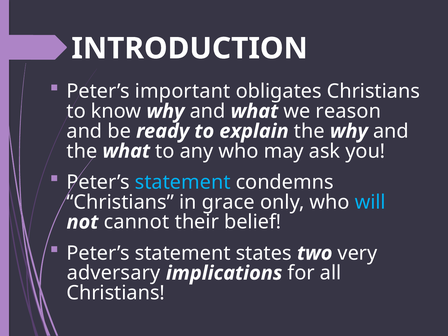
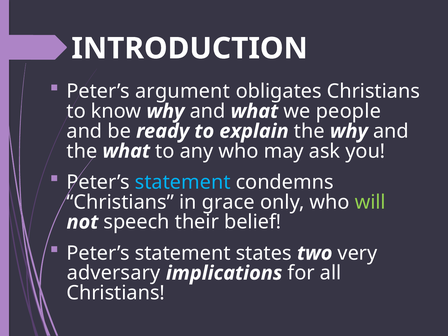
important: important -> argument
reason: reason -> people
will colour: light blue -> light green
cannot: cannot -> speech
